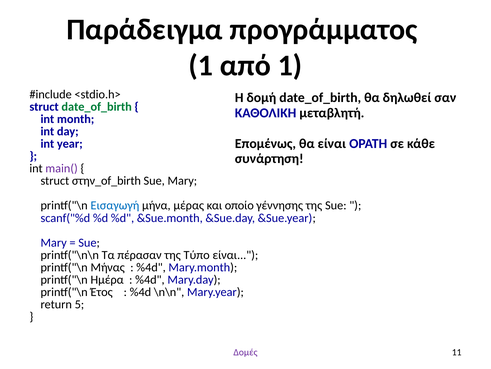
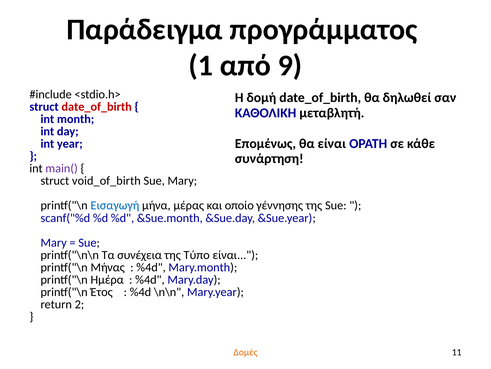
από 1: 1 -> 9
date_of_birth at (97, 107) colour: green -> red
στην_of_birth: στην_of_birth -> void_of_birth
πέρασαν: πέρασαν -> συνέχεια
5: 5 -> 2
Δομές colour: purple -> orange
